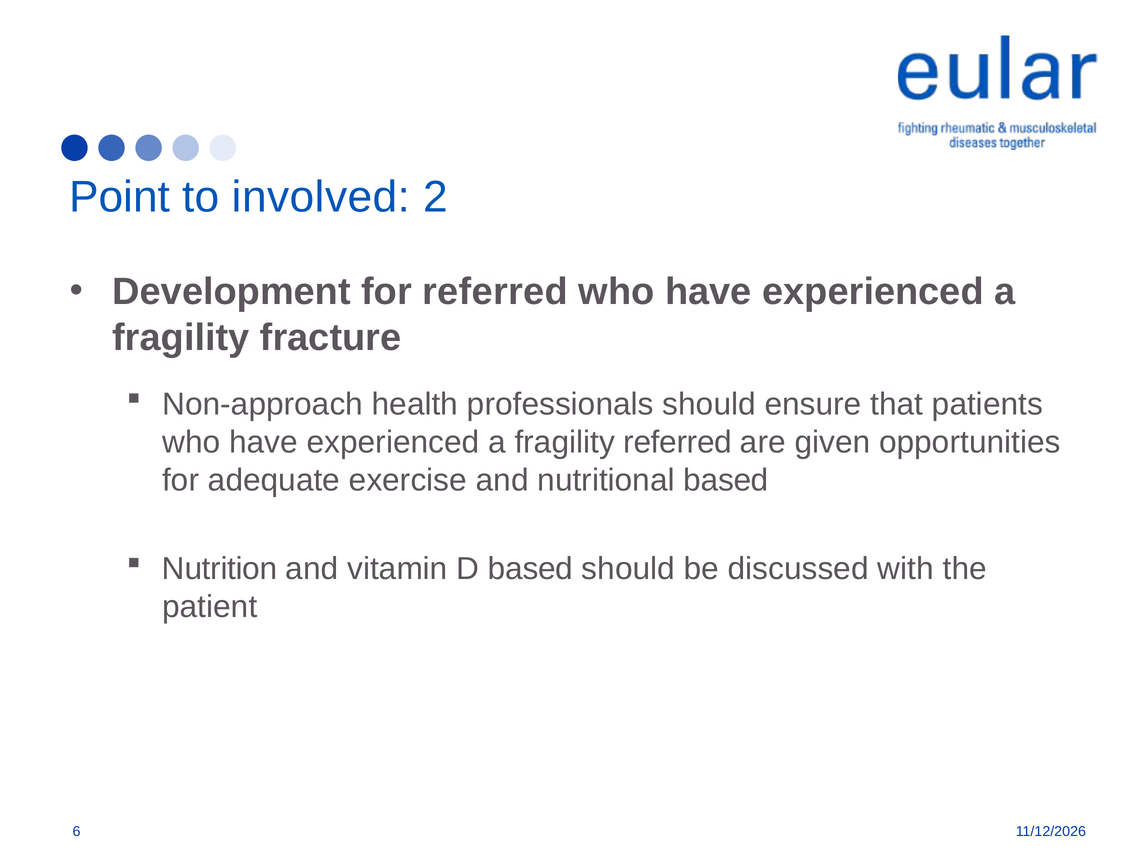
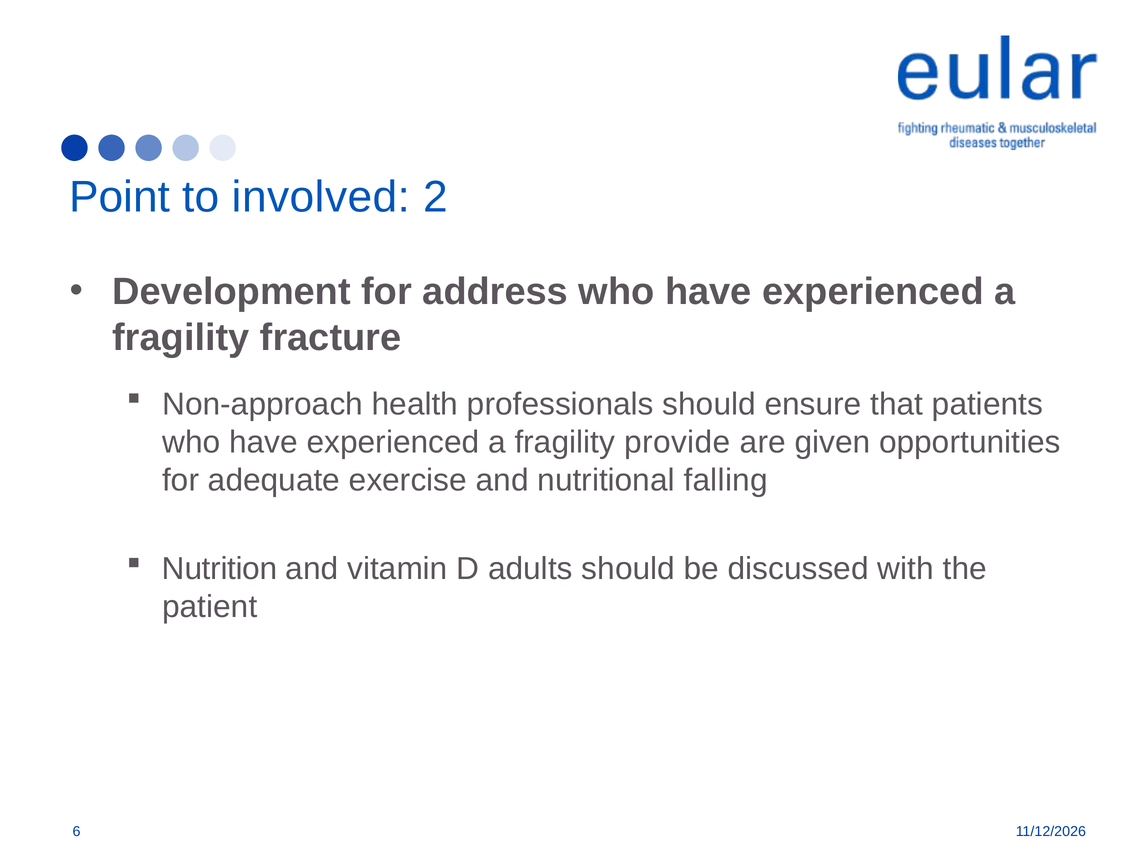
for referred: referred -> address
fragility referred: referred -> provide
nutritional based: based -> falling
D based: based -> adults
